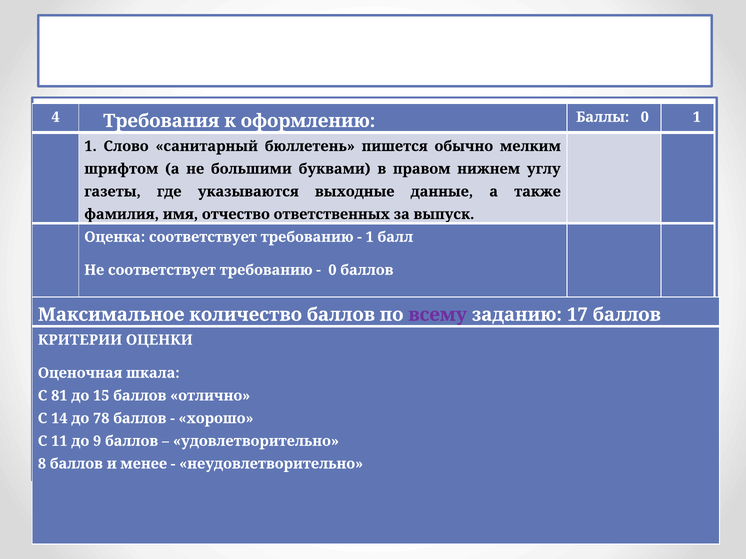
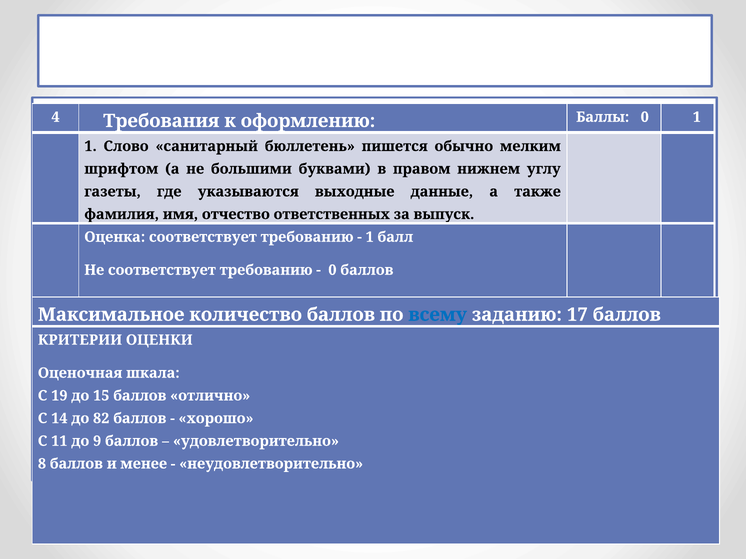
всему colour: purple -> blue
81: 81 -> 19
78: 78 -> 82
